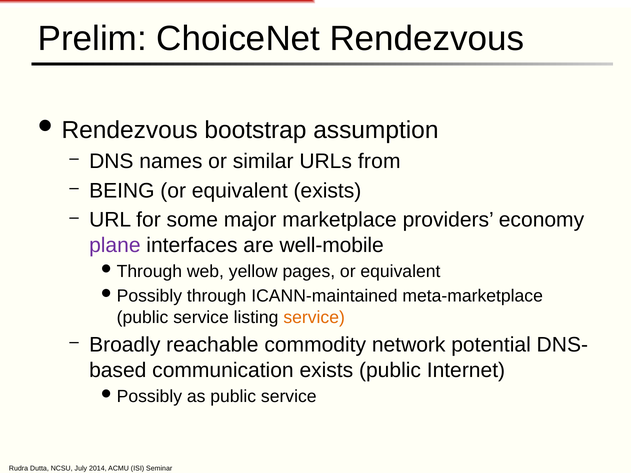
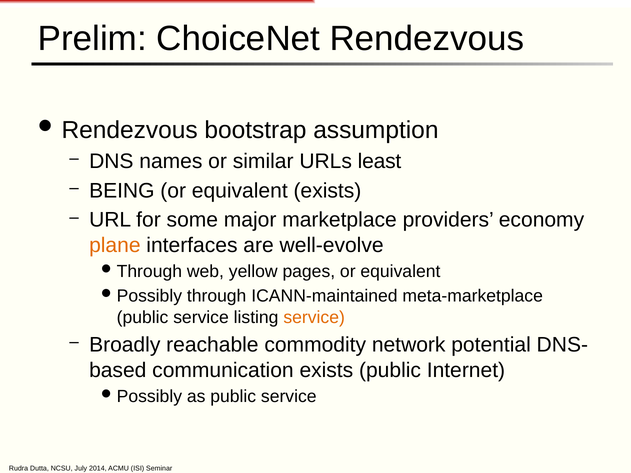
from: from -> least
plane colour: purple -> orange
well-mobile: well-mobile -> well-evolve
